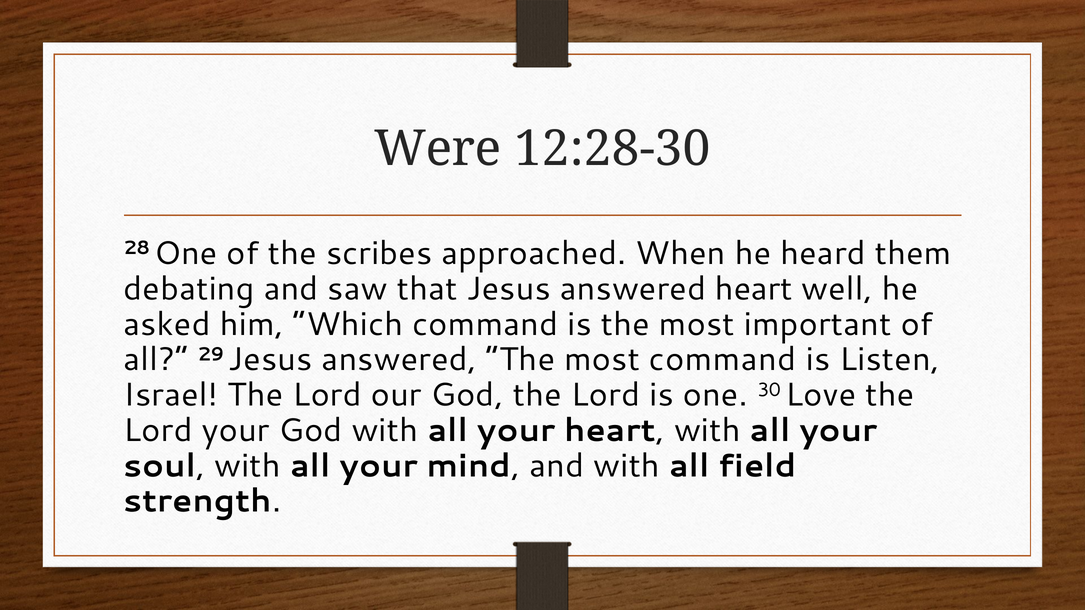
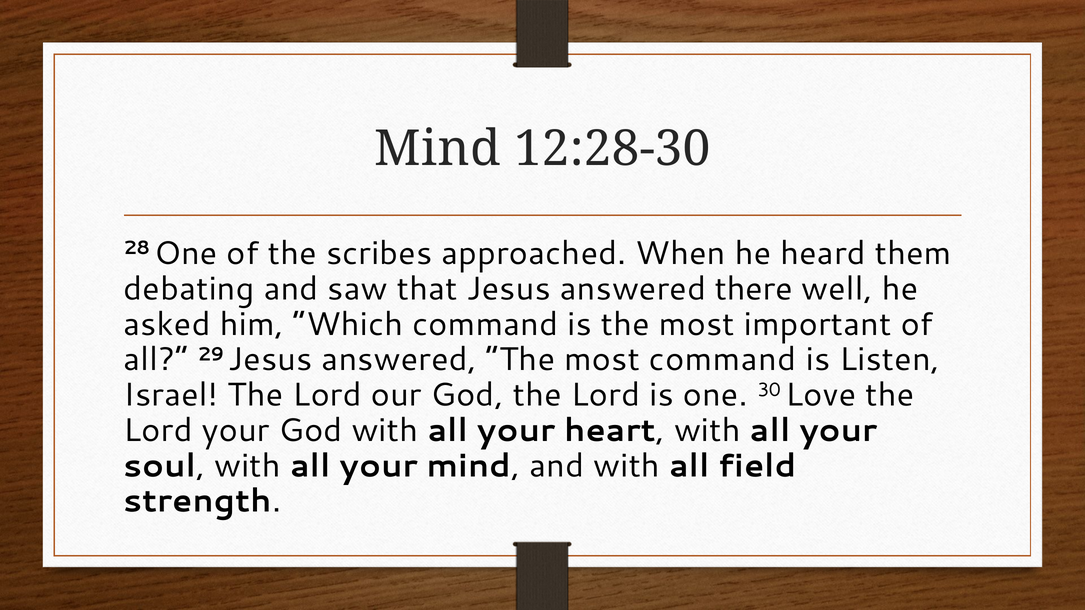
Were at (438, 149): Were -> Mind
answered heart: heart -> there
